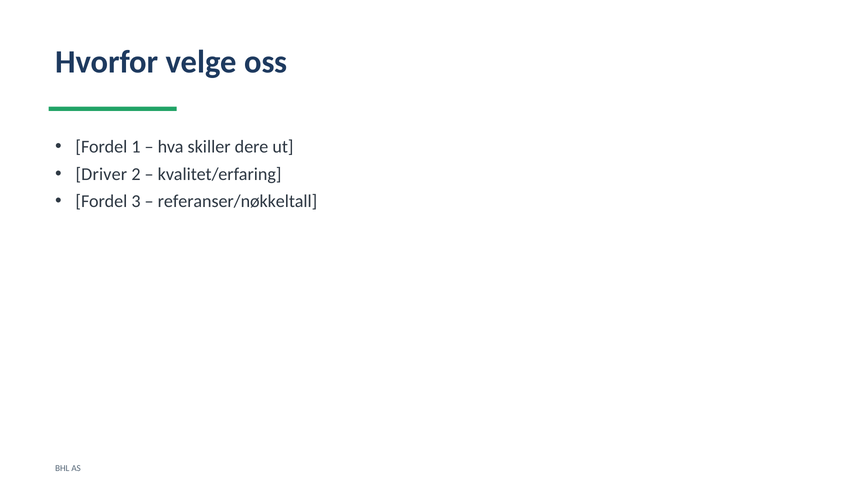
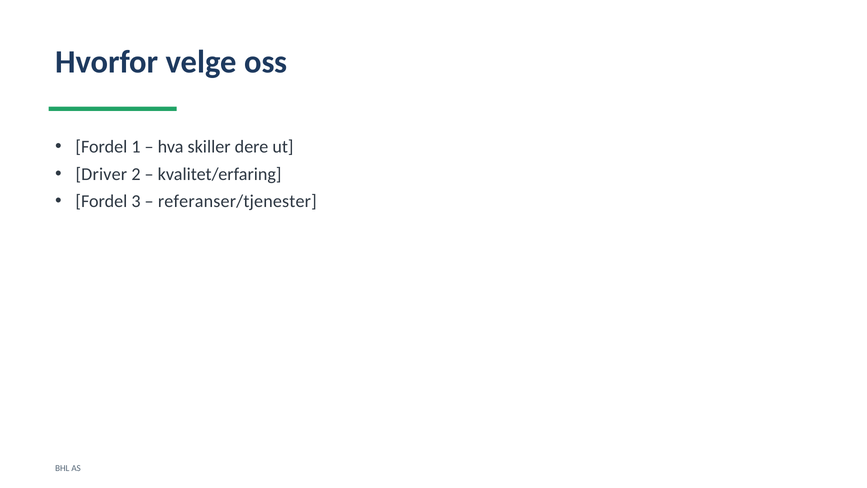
referanser/nøkkeltall: referanser/nøkkeltall -> referanser/tjenester
